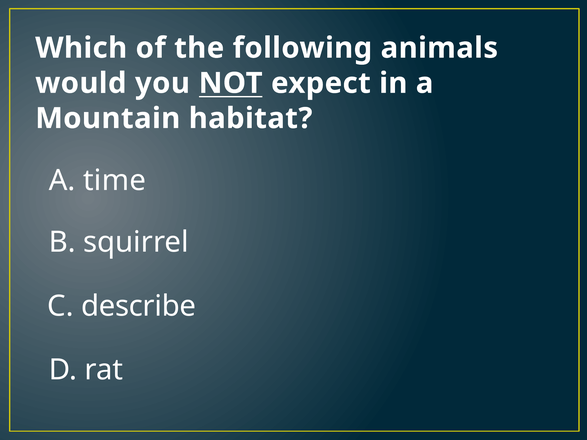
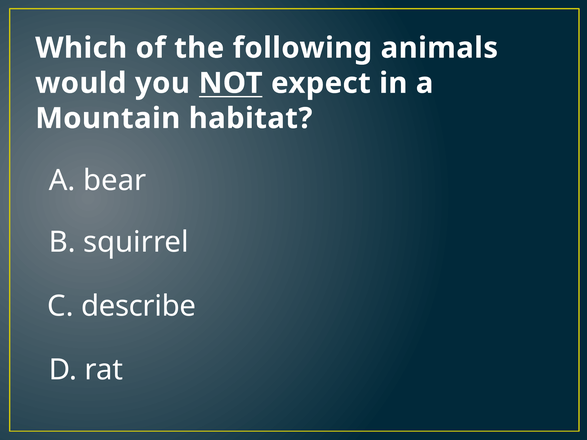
time: time -> bear
